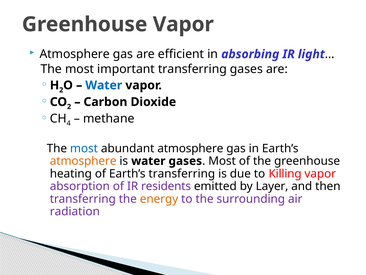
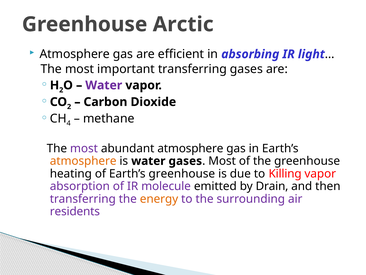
Greenhouse Vapor: Vapor -> Arctic
Water at (104, 85) colour: blue -> purple
most at (84, 148) colour: blue -> purple
Earth’s transferring: transferring -> greenhouse
residents: residents -> molecule
Layer: Layer -> Drain
radiation: radiation -> residents
